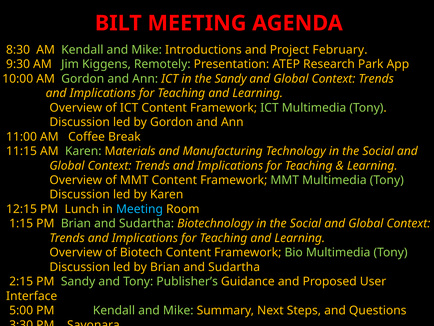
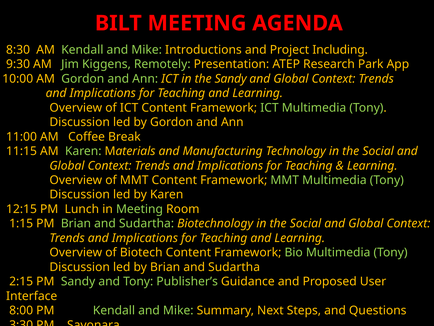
February: February -> Including
Meeting at (139, 209) colour: light blue -> light green
5:00: 5:00 -> 8:00
